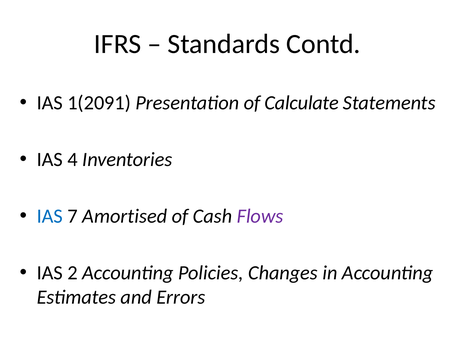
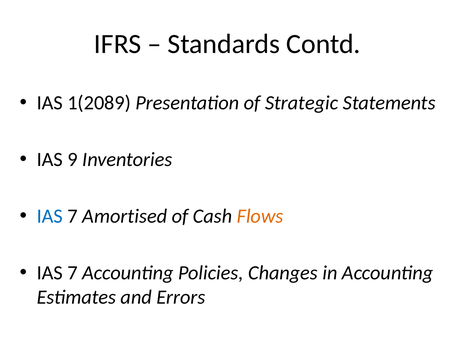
1(2091: 1(2091 -> 1(2089
Calculate: Calculate -> Strategic
4: 4 -> 9
Flows colour: purple -> orange
2 at (73, 273): 2 -> 7
